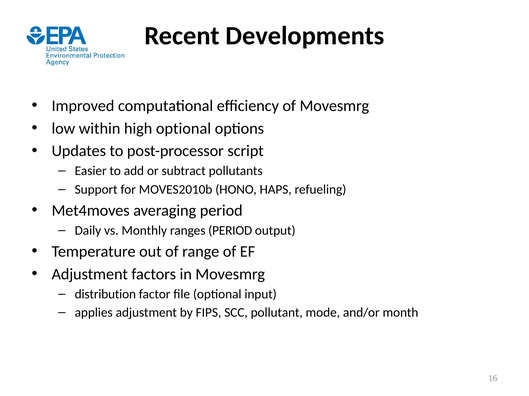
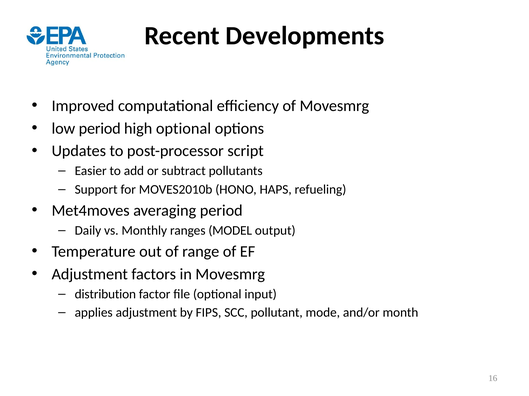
low within: within -> period
ranges PERIOD: PERIOD -> MODEL
